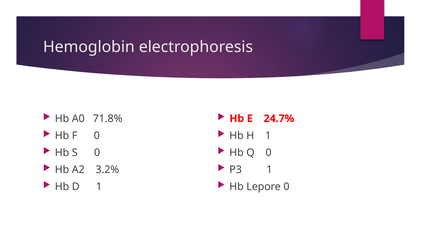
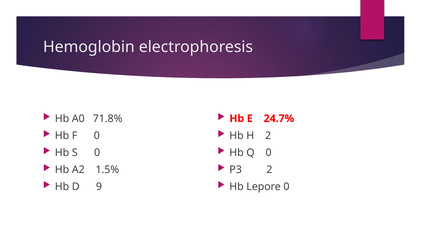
H 1: 1 -> 2
3.2%: 3.2% -> 1.5%
P3 1: 1 -> 2
D 1: 1 -> 9
